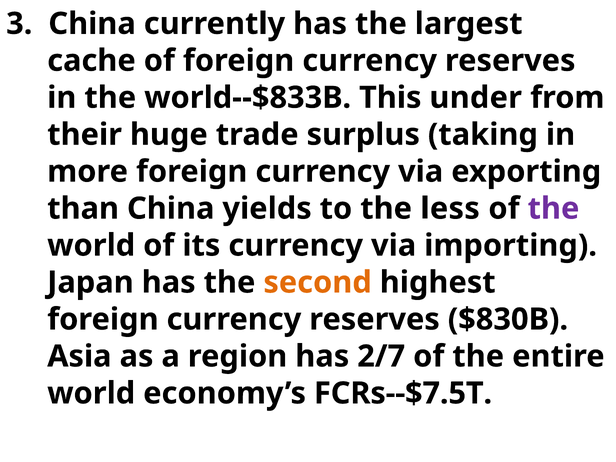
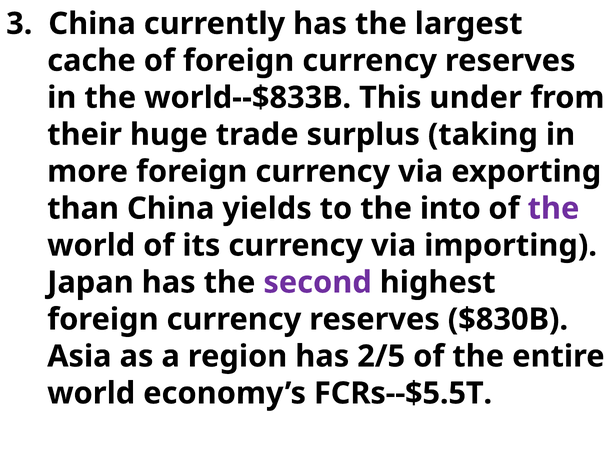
less: less -> into
second colour: orange -> purple
2/7: 2/7 -> 2/5
FCRs--$7.5T: FCRs--$7.5T -> FCRs--$5.5T
